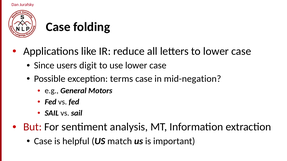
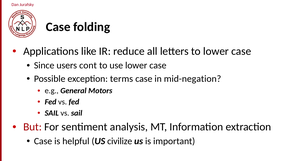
digit: digit -> cont
match: match -> civilize
